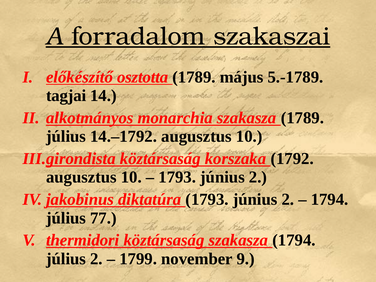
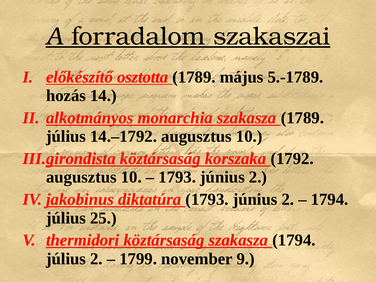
tagjai: tagjai -> hozás
77: 77 -> 25
